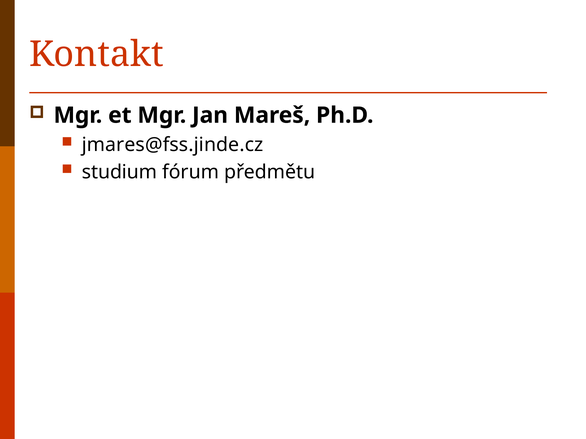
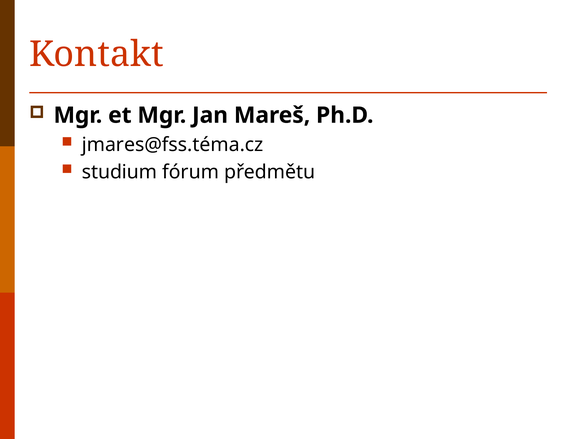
jmares@fss.jinde.cz: jmares@fss.jinde.cz -> jmares@fss.téma.cz
